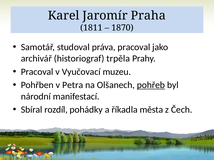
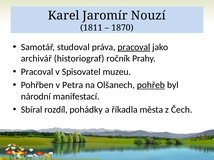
Praha: Praha -> Nouzí
pracoval at (134, 47) underline: none -> present
trpěla: trpěla -> ročník
Vyučovací: Vyučovací -> Spisovatel
